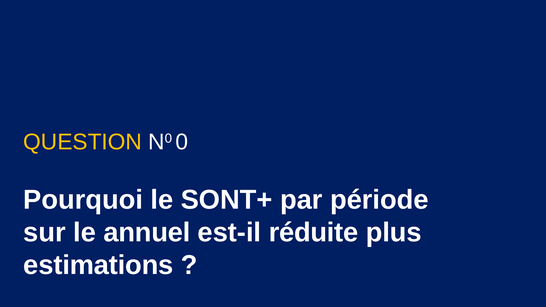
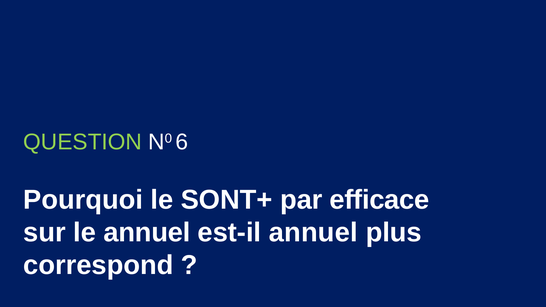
QUESTION colour: yellow -> light green
0: 0 -> 6
période: période -> efficace
est-il réduite: réduite -> annuel
estimations: estimations -> correspond
